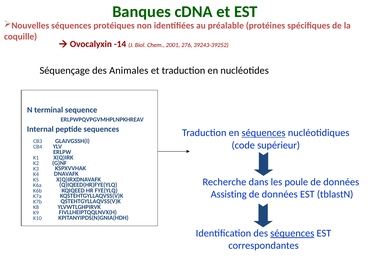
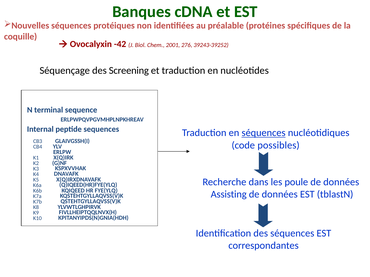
-14: -14 -> -42
Animales: Animales -> Screening
supérieur: supérieur -> possibles
séquences at (292, 234) underline: present -> none
